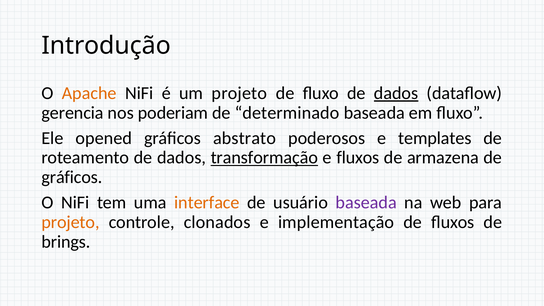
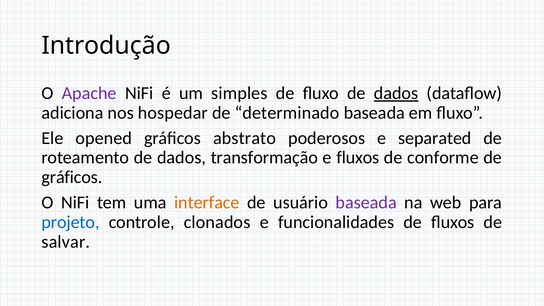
Apache colour: orange -> purple
um projeto: projeto -> simples
gerencia: gerencia -> adiciona
poderiam: poderiam -> hospedar
templates: templates -> separated
transformação underline: present -> none
armazena: armazena -> conforme
projeto at (71, 222) colour: orange -> blue
implementação: implementação -> funcionalidades
brings: brings -> salvar
